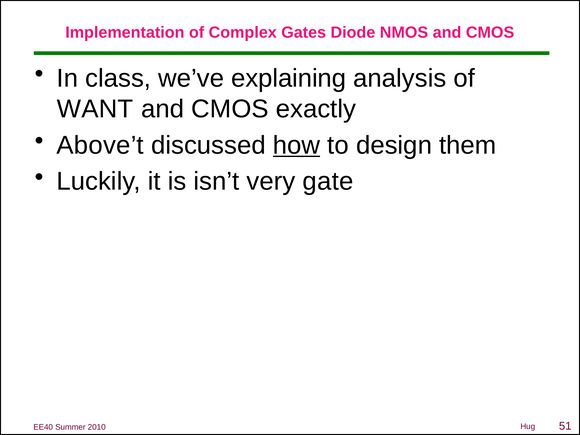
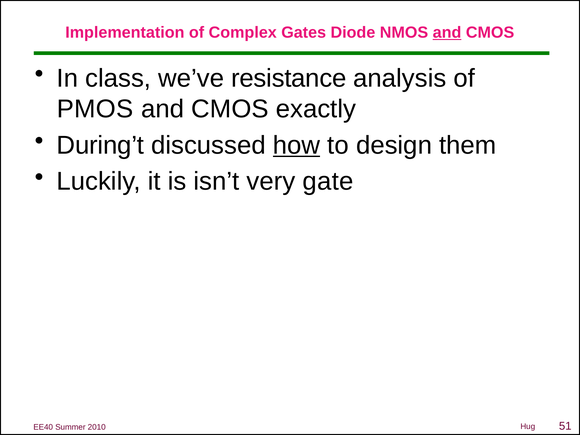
and at (447, 33) underline: none -> present
explaining: explaining -> resistance
WANT: WANT -> PMOS
Above’t: Above’t -> During’t
